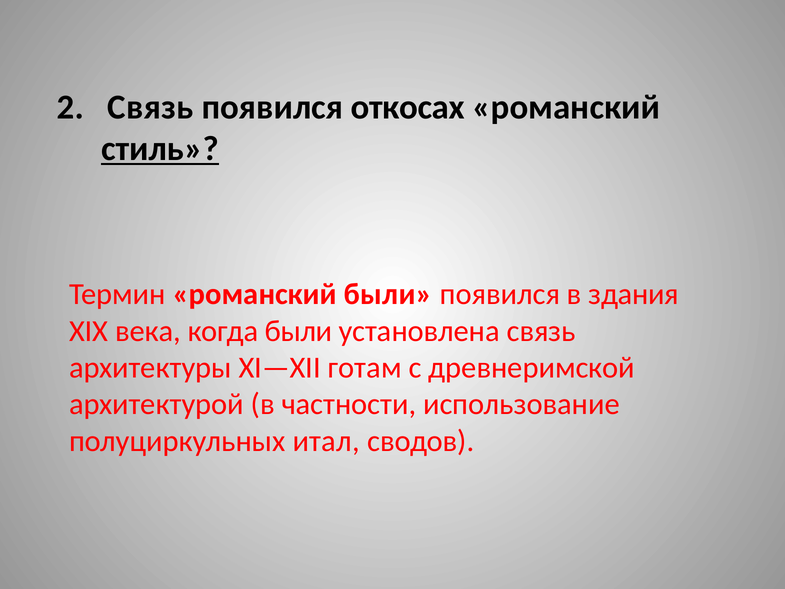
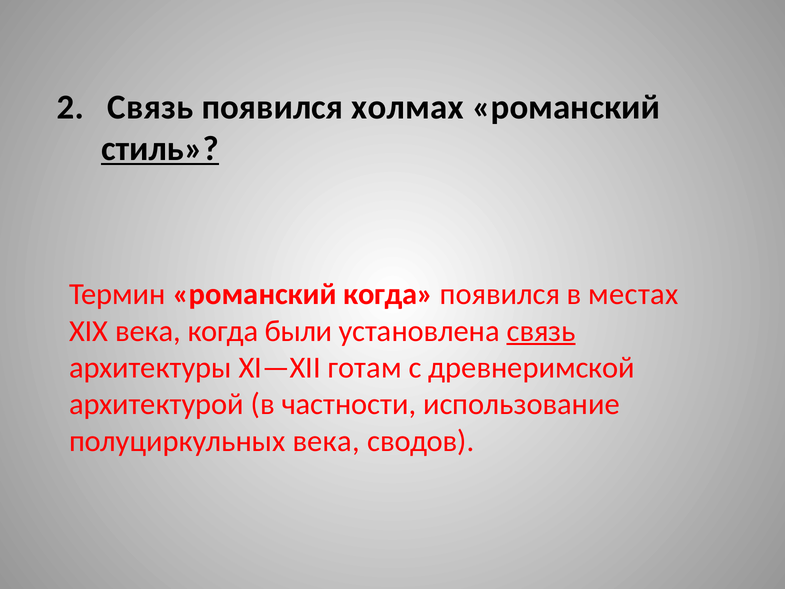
откосах: откосах -> холмах
романский были: были -> когда
здания: здания -> местах
связь at (541, 331) underline: none -> present
полуциркульных итал: итал -> века
